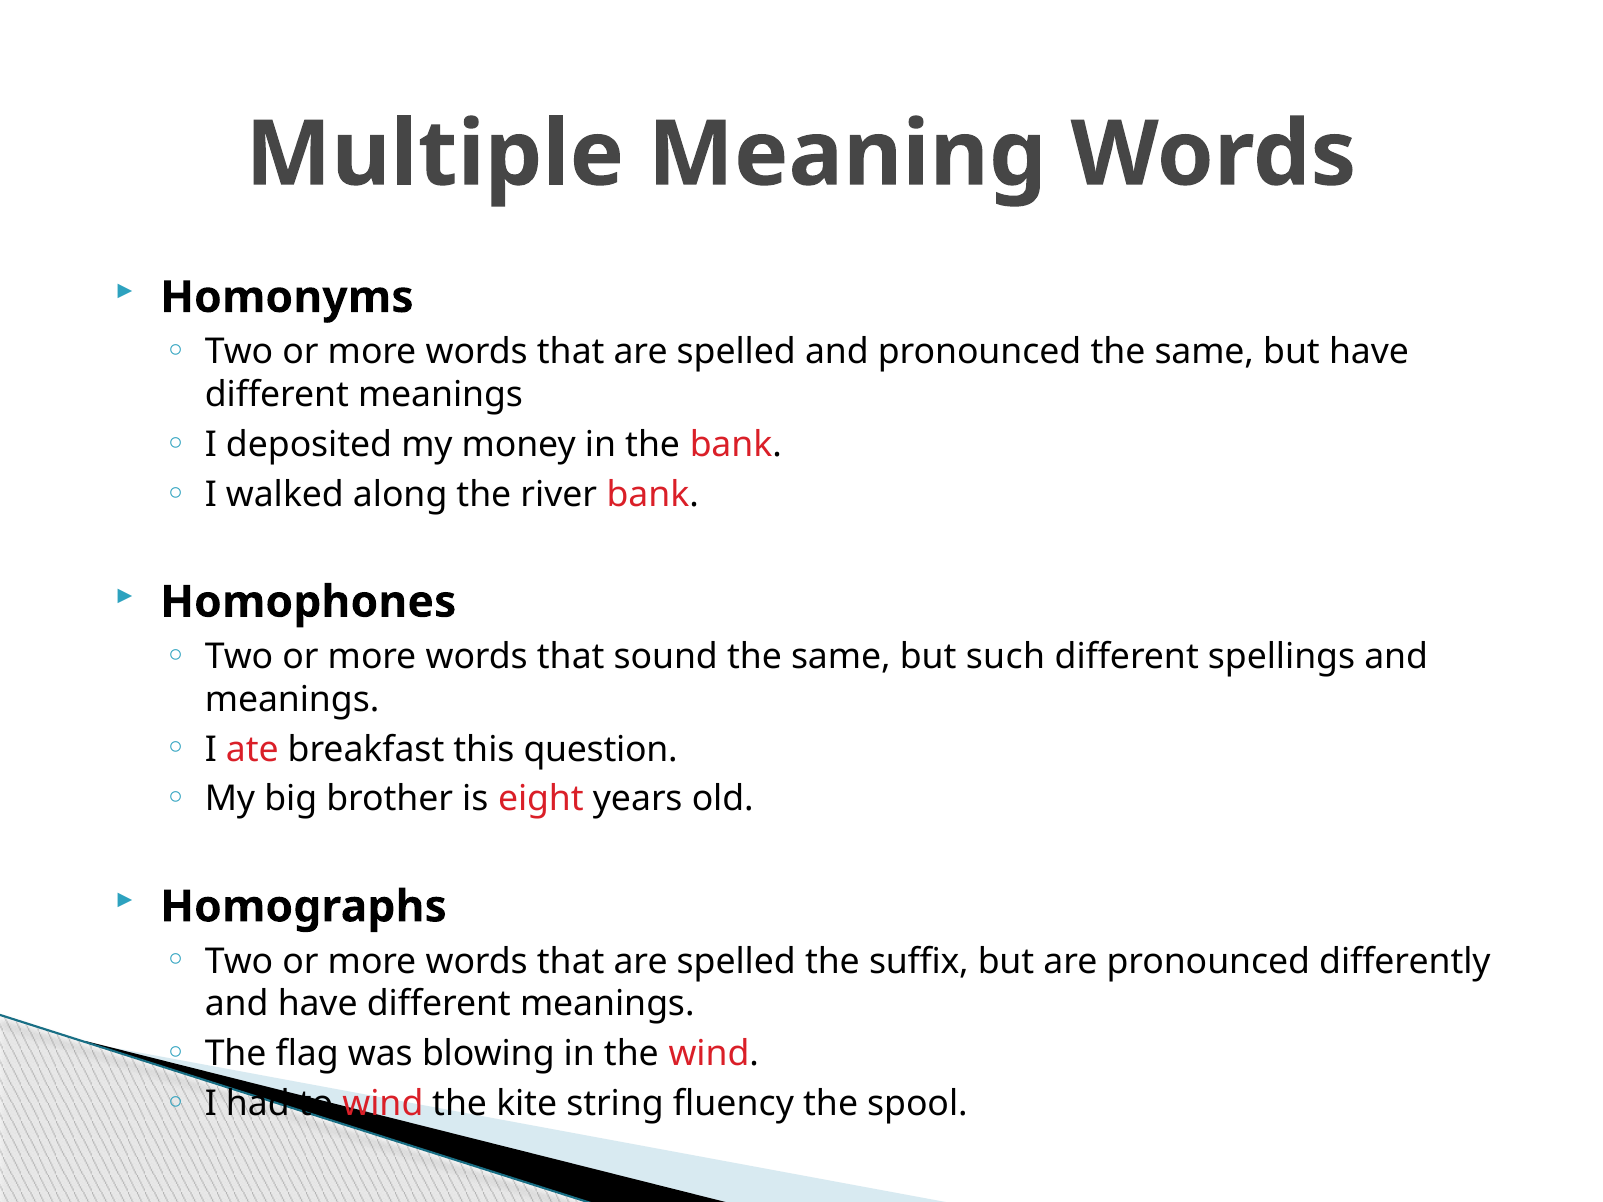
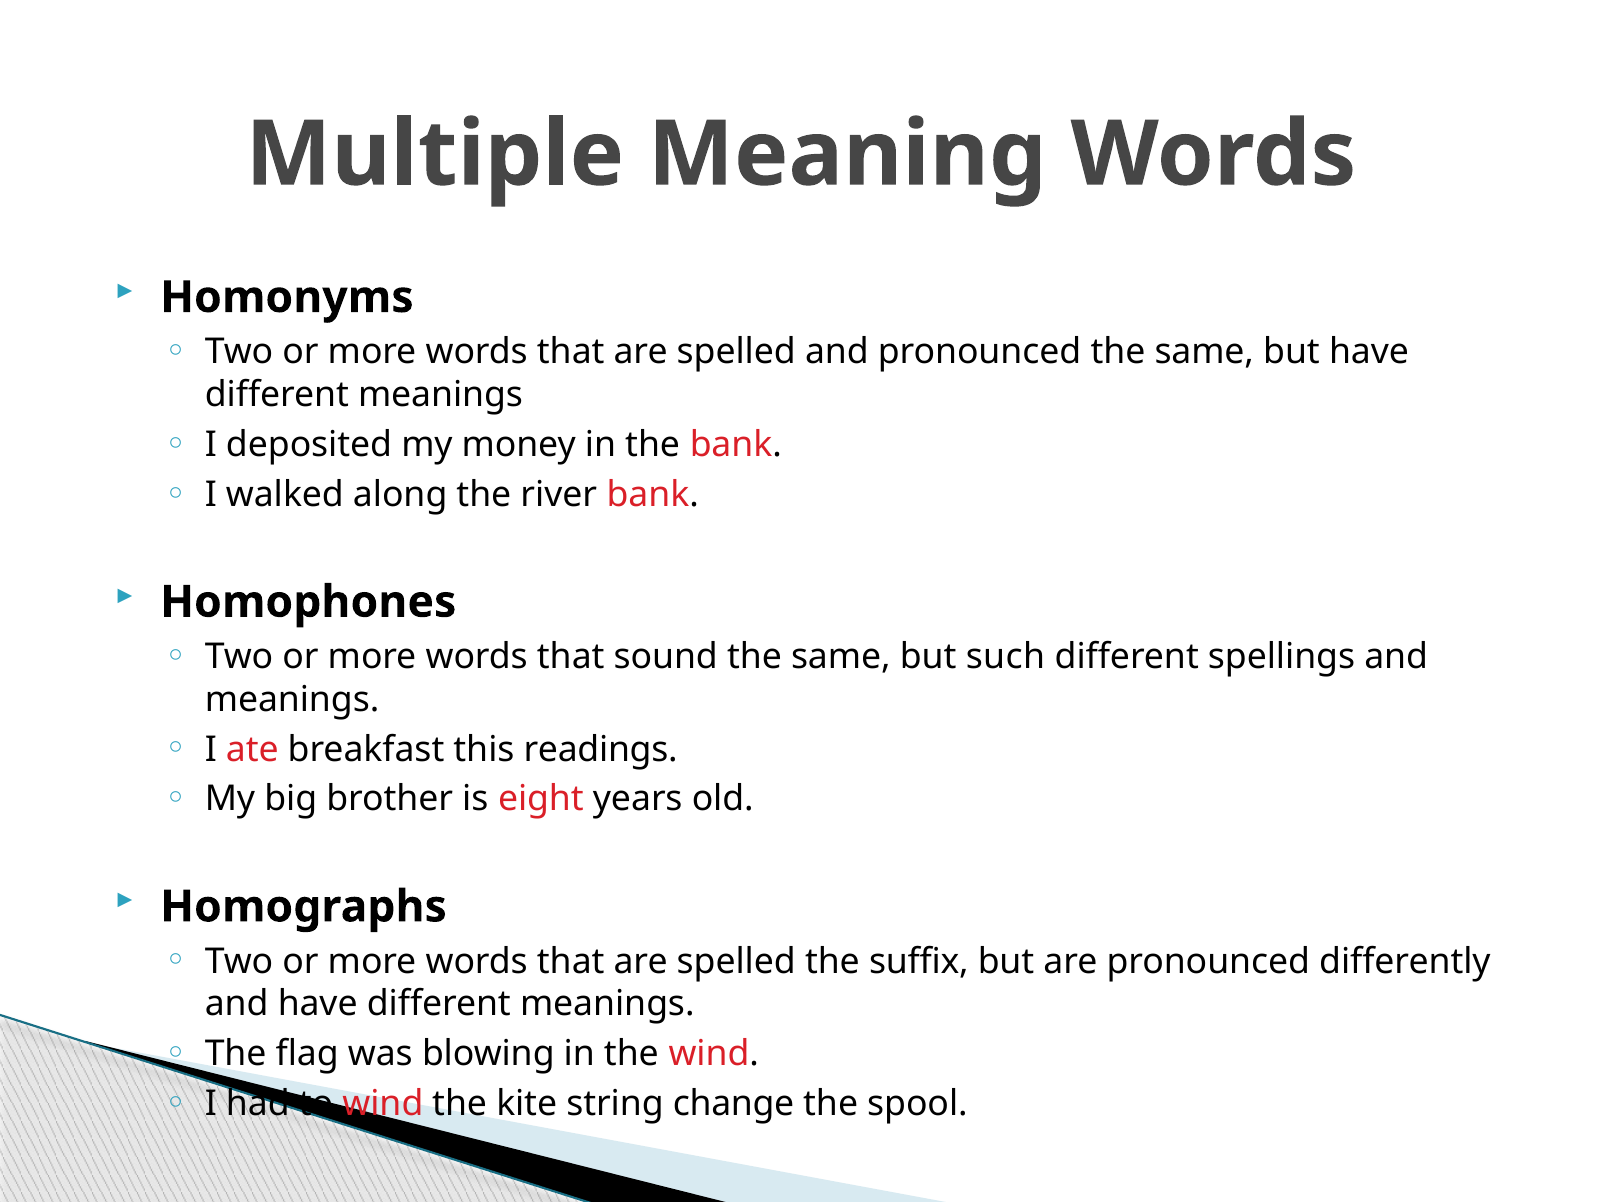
question: question -> readings
fluency: fluency -> change
